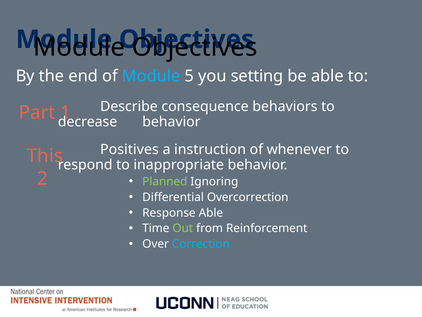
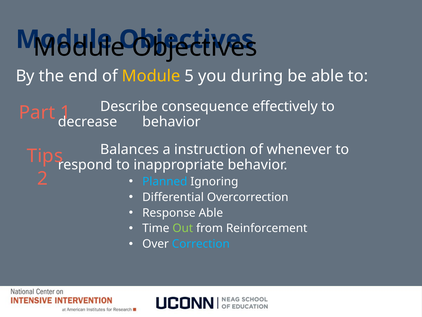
Module at (151, 76) colour: light blue -> yellow
setting: setting -> during
behaviors: behaviors -> effectively
Positives: Positives -> Balances
This: This -> Tips
Planned colour: light green -> light blue
